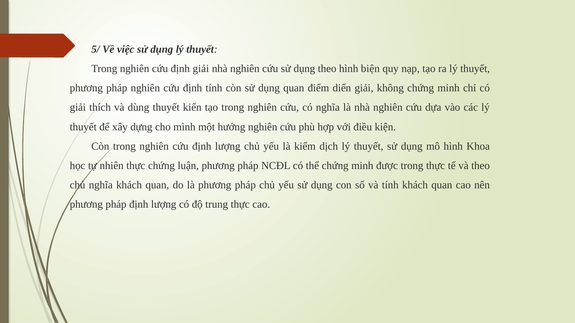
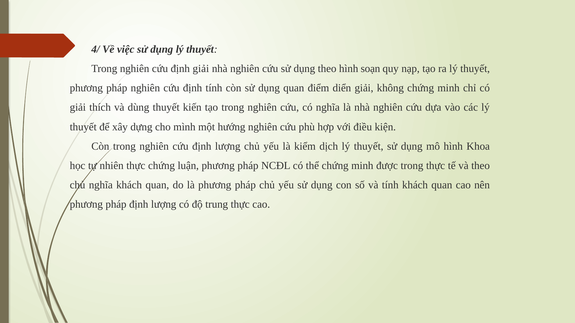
5/: 5/ -> 4/
biện: biện -> soạn
